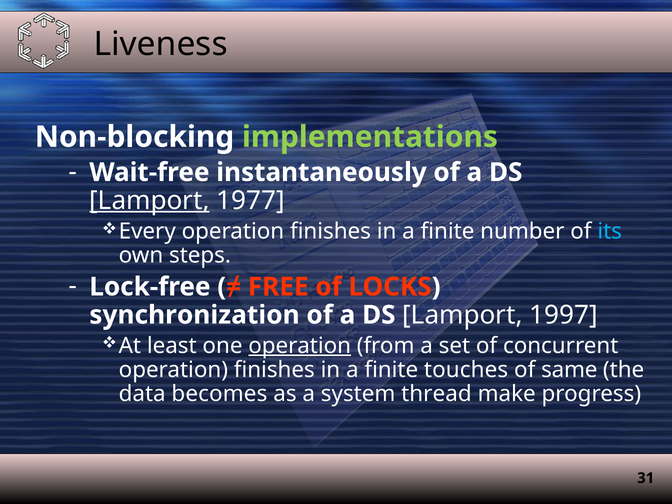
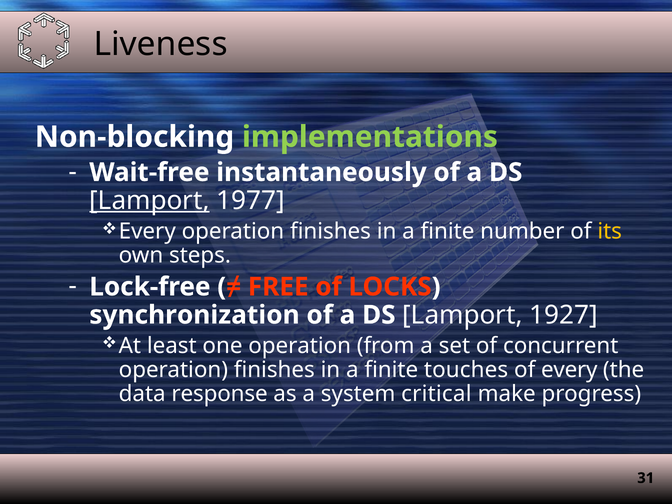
its colour: light blue -> yellow
1997: 1997 -> 1927
operation at (300, 346) underline: present -> none
of same: same -> every
becomes: becomes -> response
thread: thread -> critical
